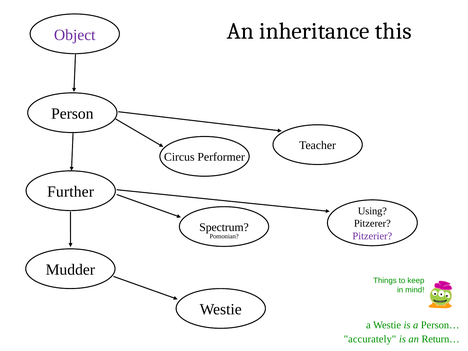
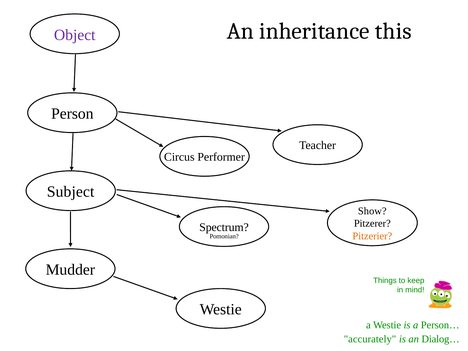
Further: Further -> Subject
Using: Using -> Show
Pitzerier colour: purple -> orange
Return…: Return… -> Dialog…
